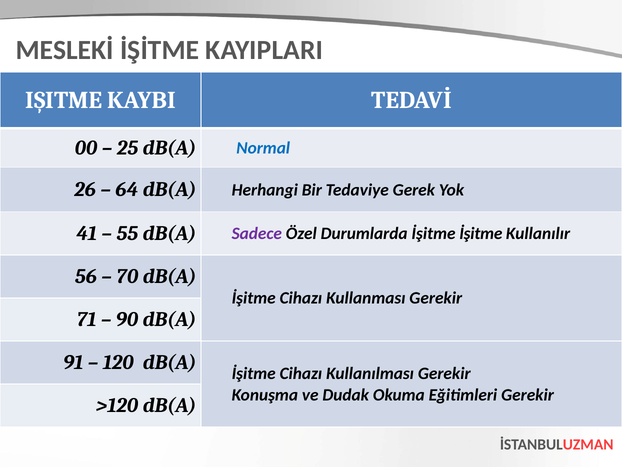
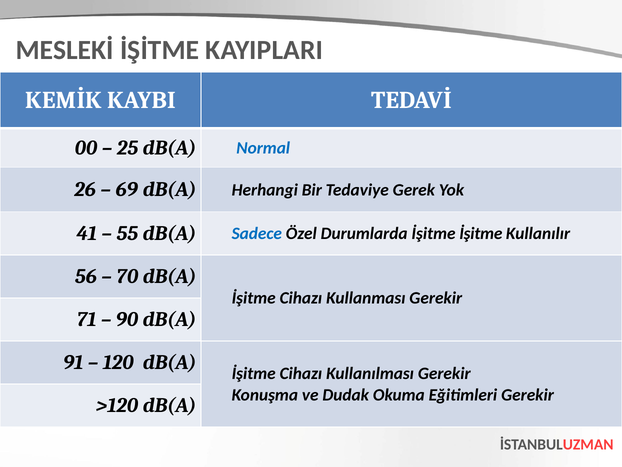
IŞITME: IŞITME -> KEMİK
64: 64 -> 69
Sadece colour: purple -> blue
